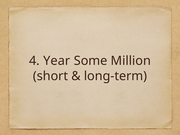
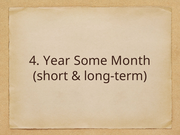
Million: Million -> Month
